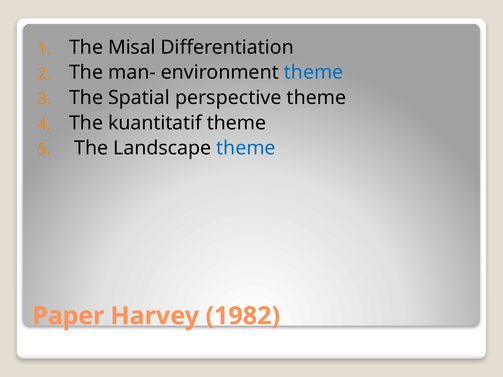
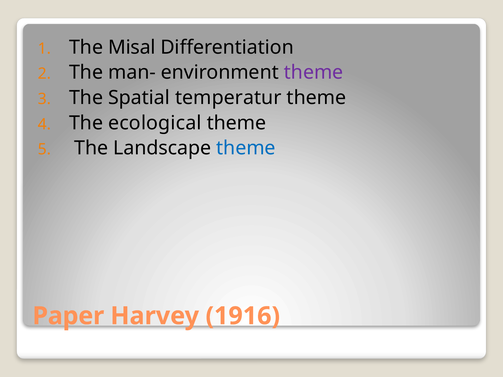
theme at (314, 73) colour: blue -> purple
perspective: perspective -> temperatur
kuantitatif: kuantitatif -> ecological
1982: 1982 -> 1916
